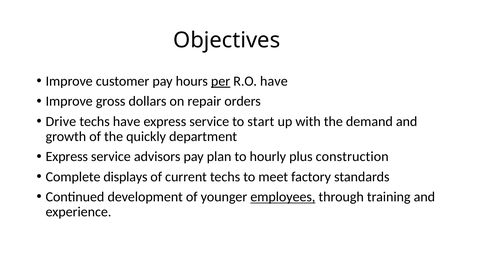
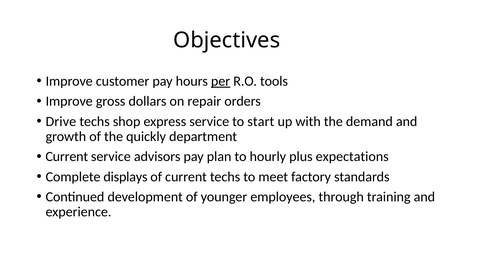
R.O have: have -> tools
techs have: have -> shop
Express at (67, 157): Express -> Current
construction: construction -> expectations
employees underline: present -> none
